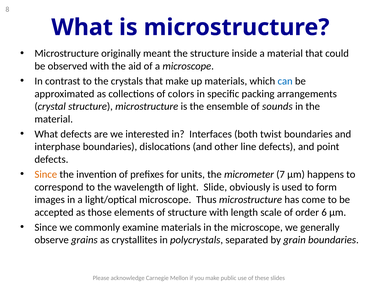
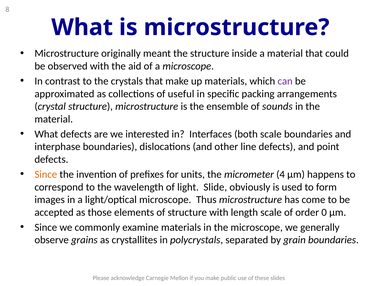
can colour: blue -> purple
colors: colors -> useful
both twist: twist -> scale
7: 7 -> 4
6: 6 -> 0
